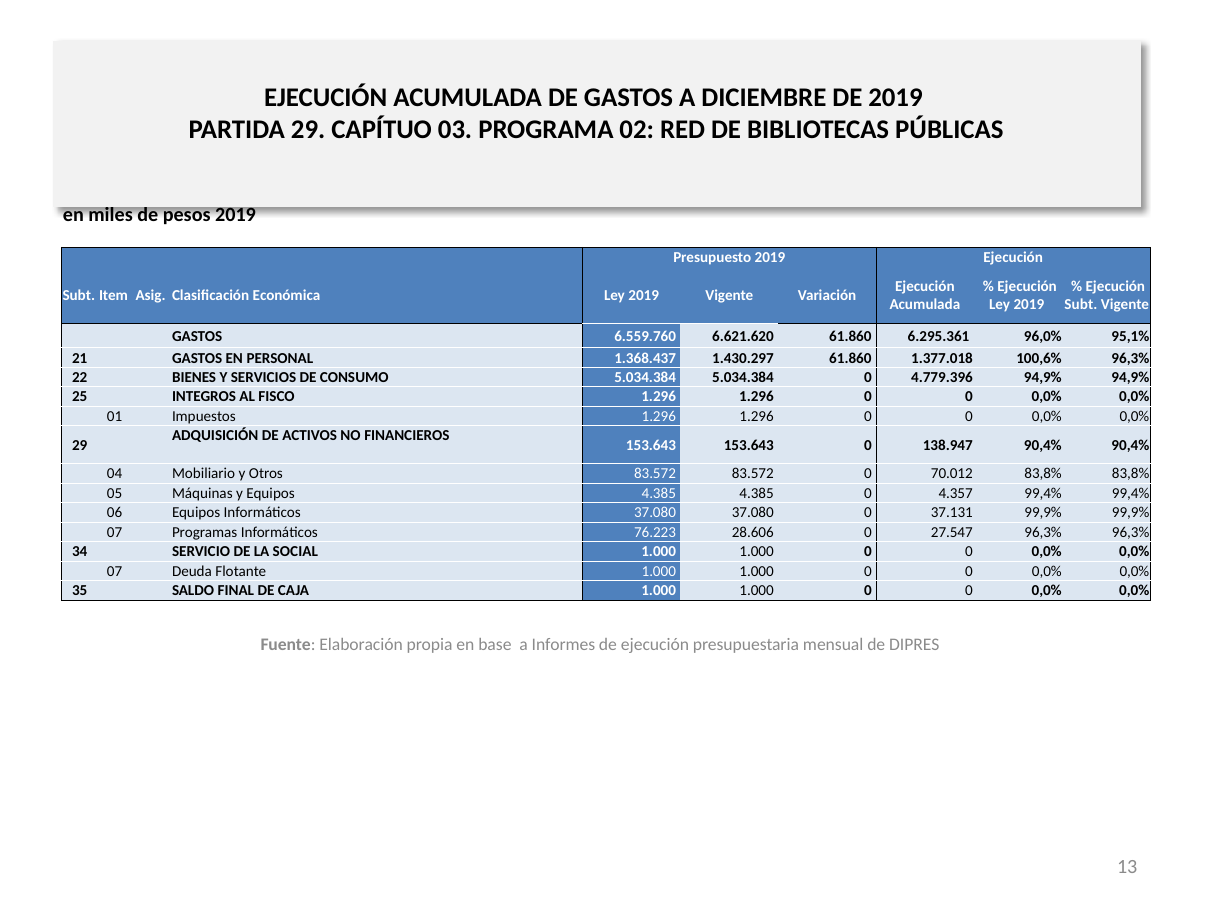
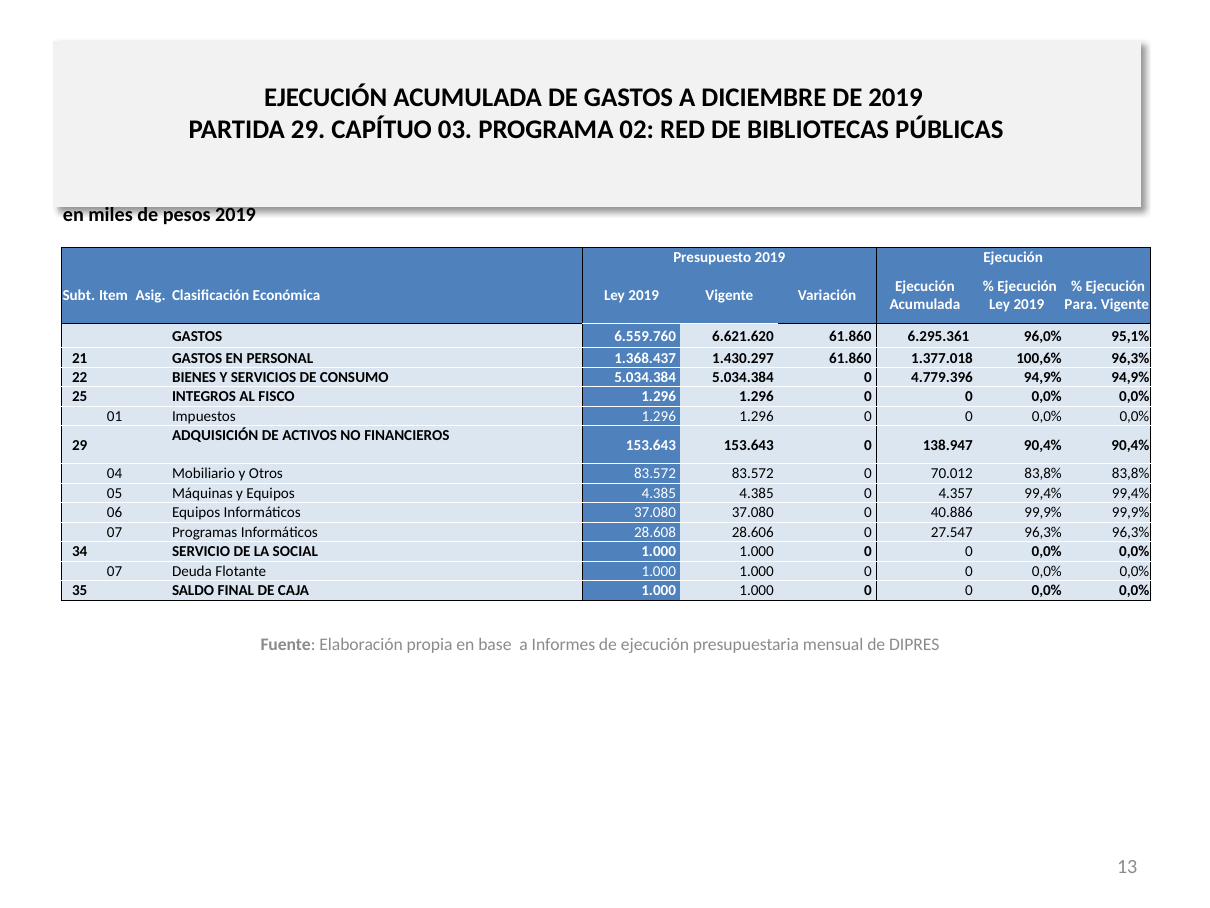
Subt at (1081, 305): Subt -> Para
37.131: 37.131 -> 40.886
76.223: 76.223 -> 28.608
